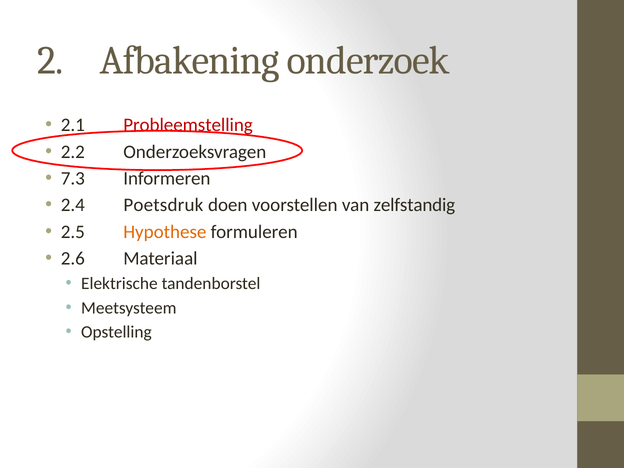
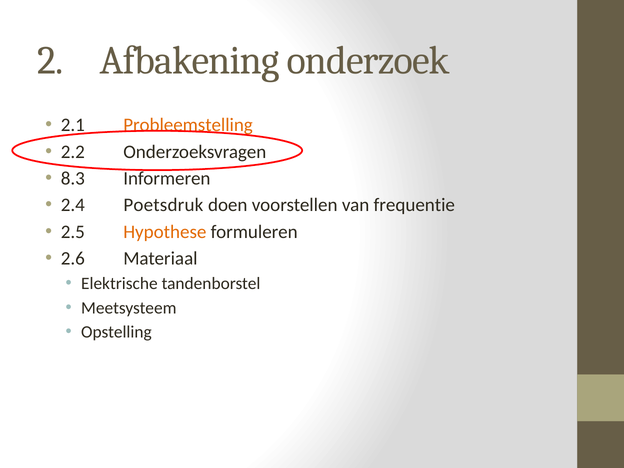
Probleemstelling colour: red -> orange
7.3: 7.3 -> 8.3
zelfstandig: zelfstandig -> frequentie
